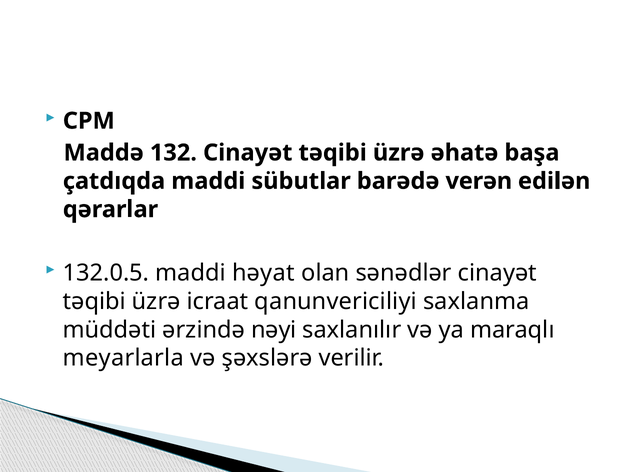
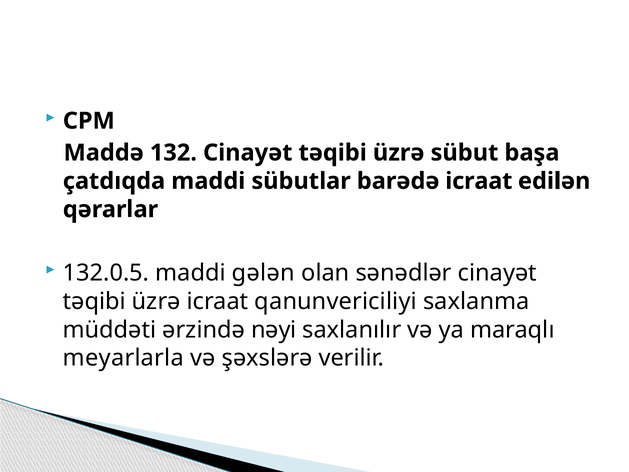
əhatə: əhatə -> sübut
barədə verən: verən -> icraat
həyat: həyat -> gələn
